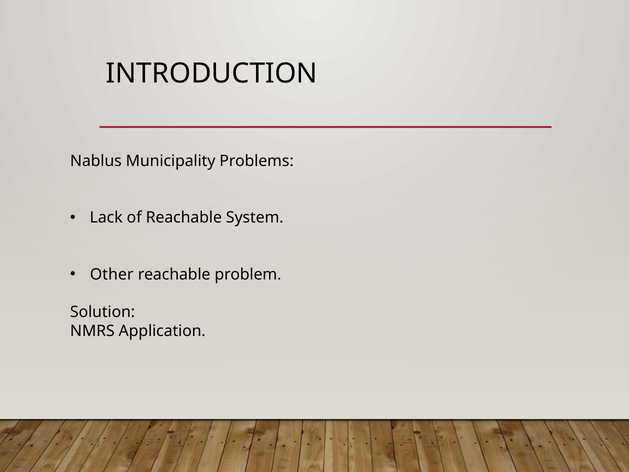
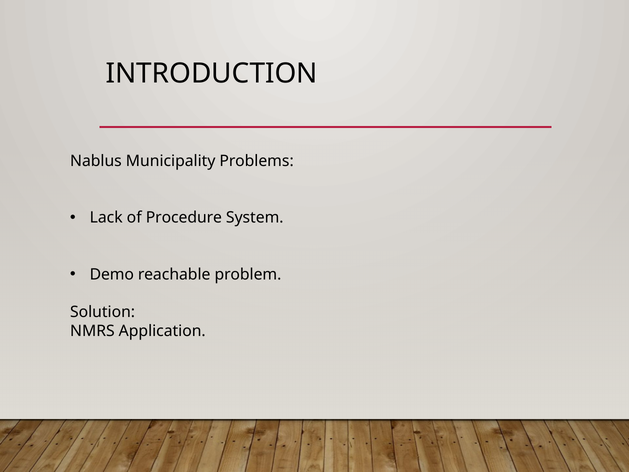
of Reachable: Reachable -> Procedure
Other: Other -> Demo
